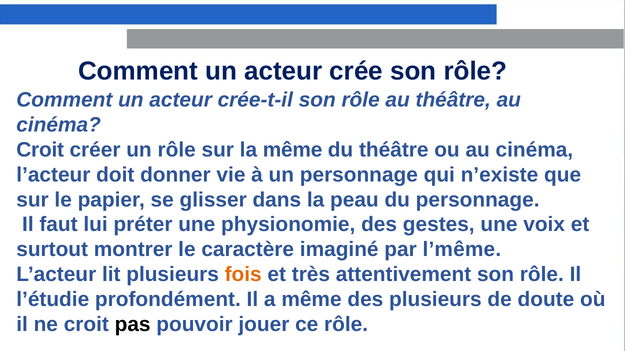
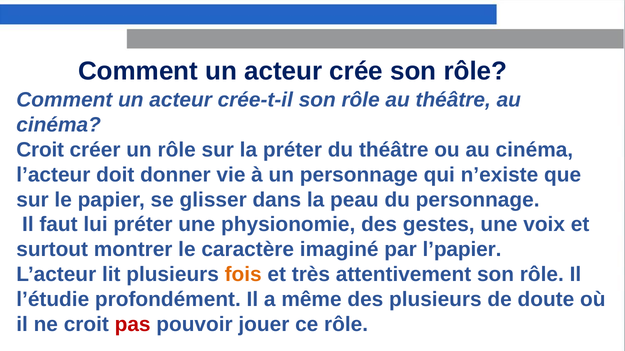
la même: même -> préter
l’même: l’même -> l’papier
pas colour: black -> red
